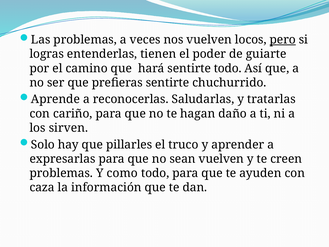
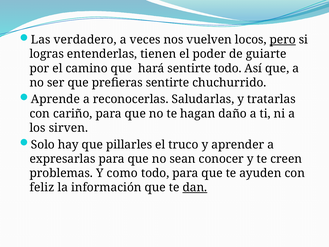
Las problemas: problemas -> verdadero
sean vuelven: vuelven -> conocer
caza: caza -> feliz
dan underline: none -> present
